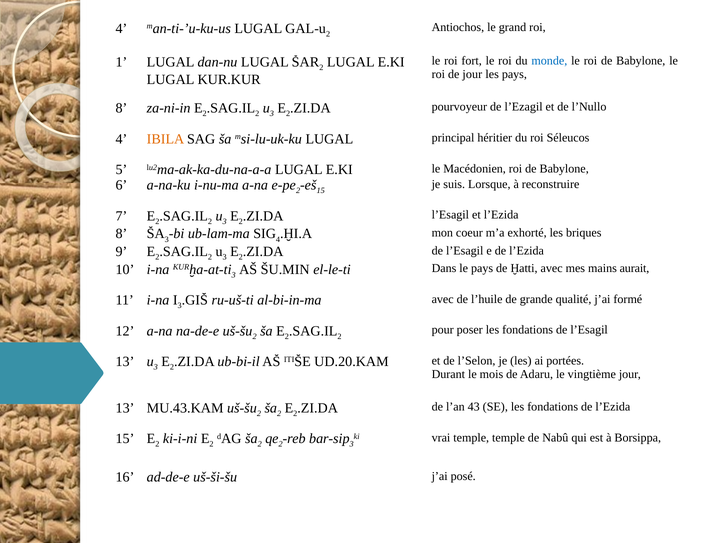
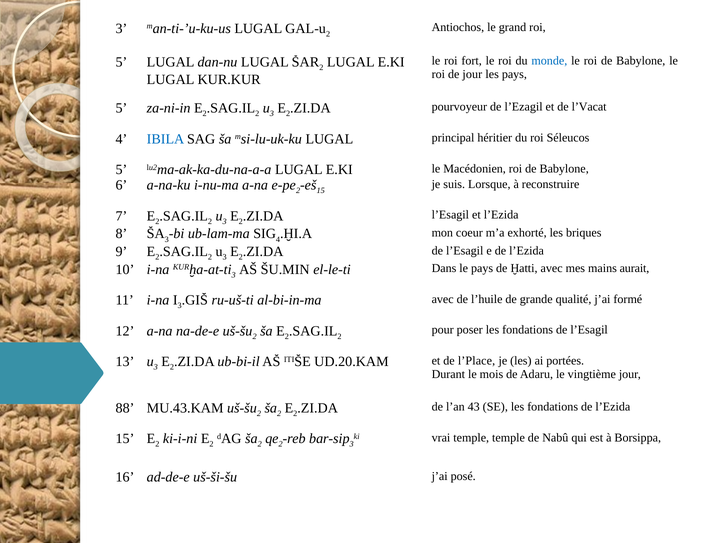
4 at (121, 29): 4 -> 3
1 at (121, 62): 1 -> 5
8 at (121, 108): 8 -> 5
l’Nullo: l’Nullo -> l’Vacat
IBILA colour: orange -> blue
l’Selon: l’Selon -> l’Place
13 at (125, 408): 13 -> 88
